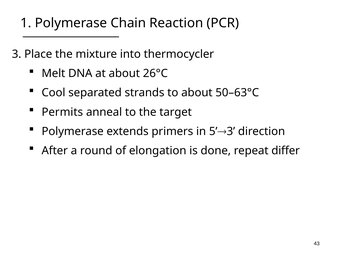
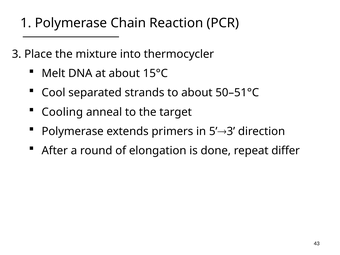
26°C: 26°C -> 15°C
50–63°C: 50–63°C -> 50–51°C
Permits: Permits -> Cooling
